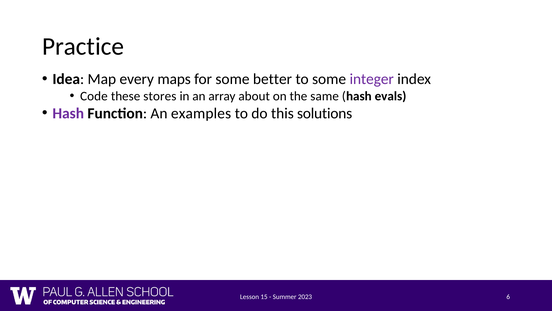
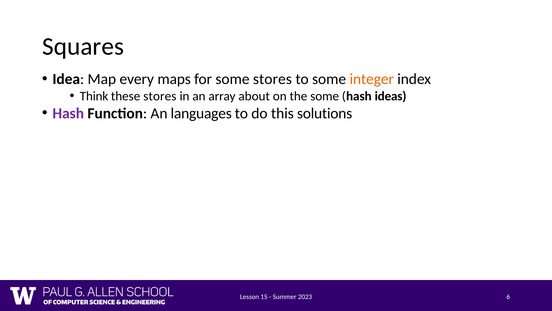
Practice: Practice -> Squares
some better: better -> stores
integer colour: purple -> orange
Code: Code -> Think
the same: same -> some
evals: evals -> ideas
examples: examples -> languages
